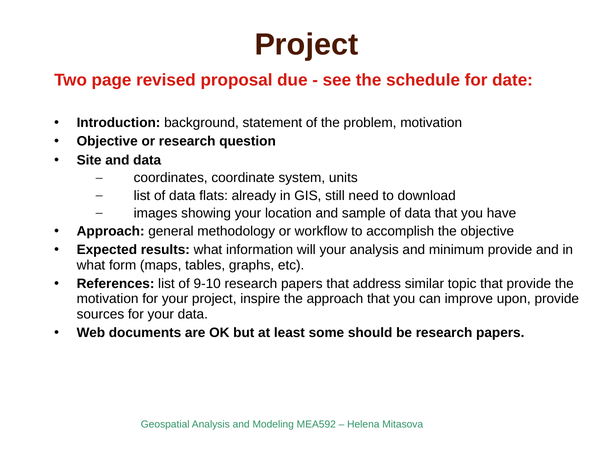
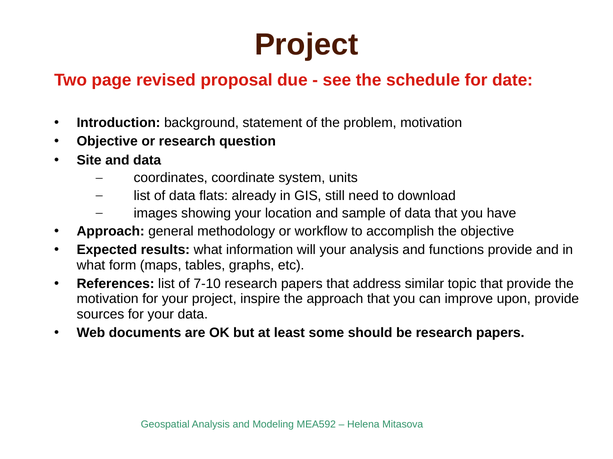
minimum: minimum -> functions
9-10: 9-10 -> 7-10
